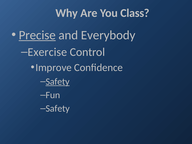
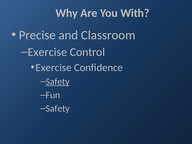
Class: Class -> With
Precise underline: present -> none
Everybody: Everybody -> Classroom
Improve at (54, 68): Improve -> Exercise
